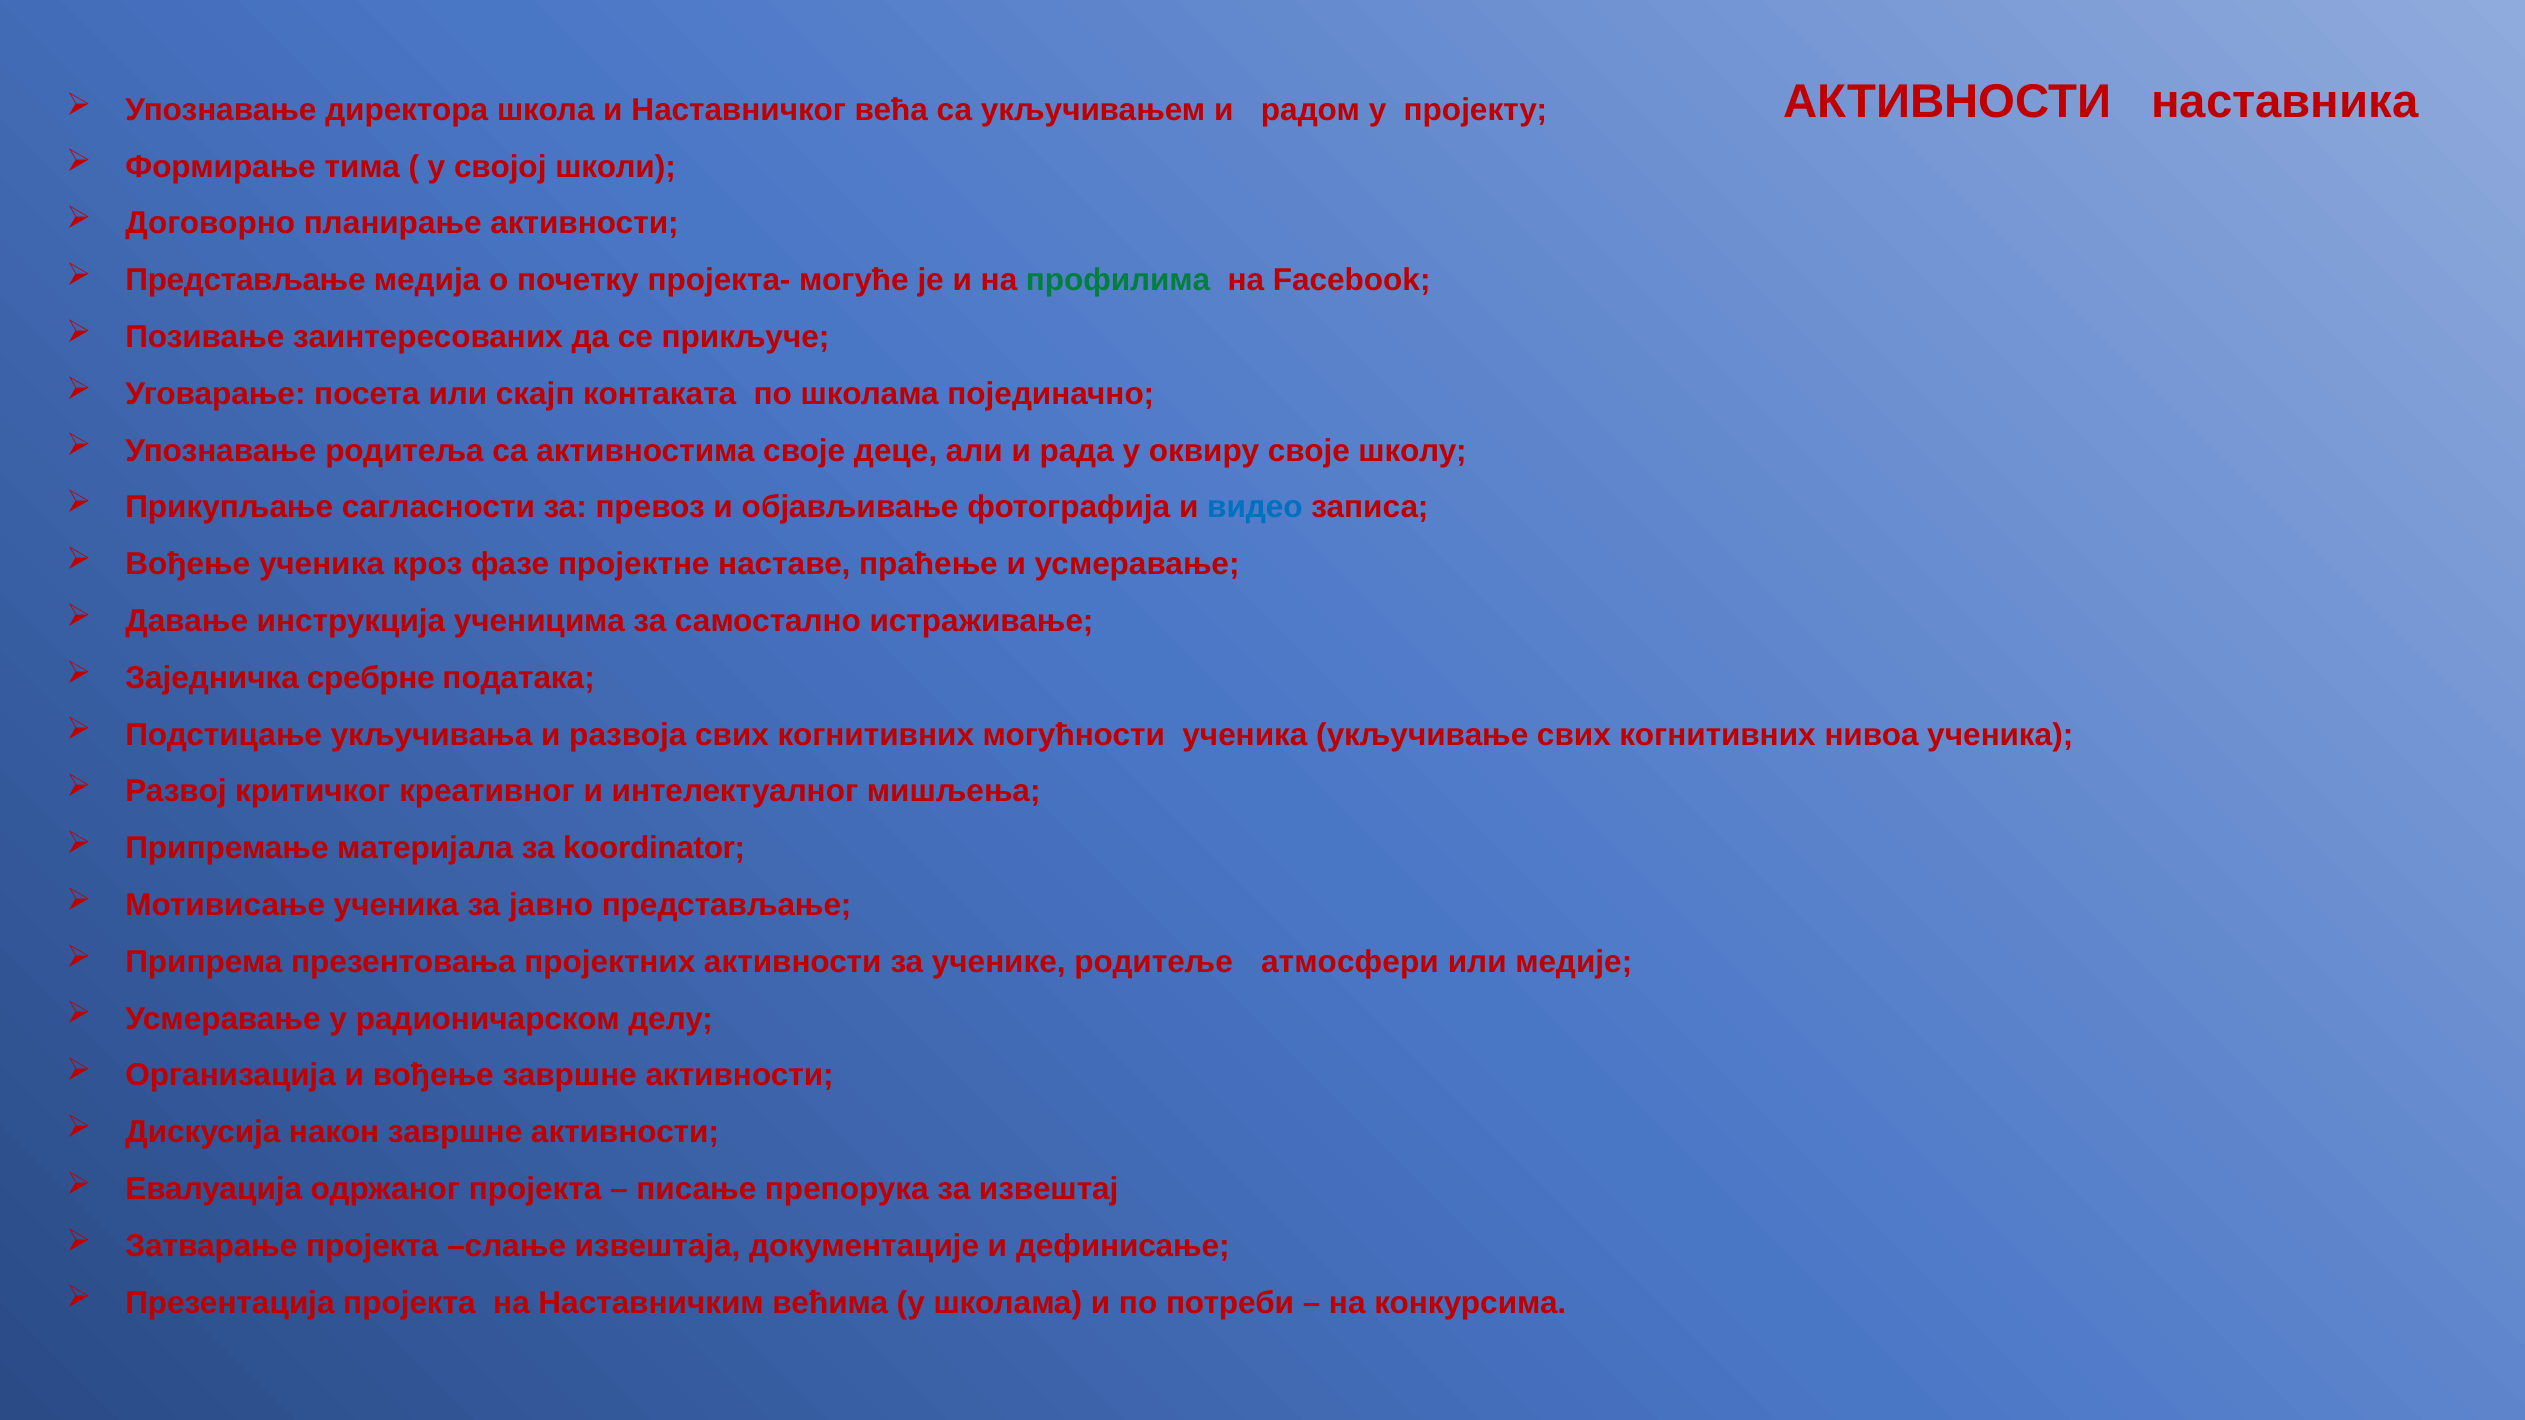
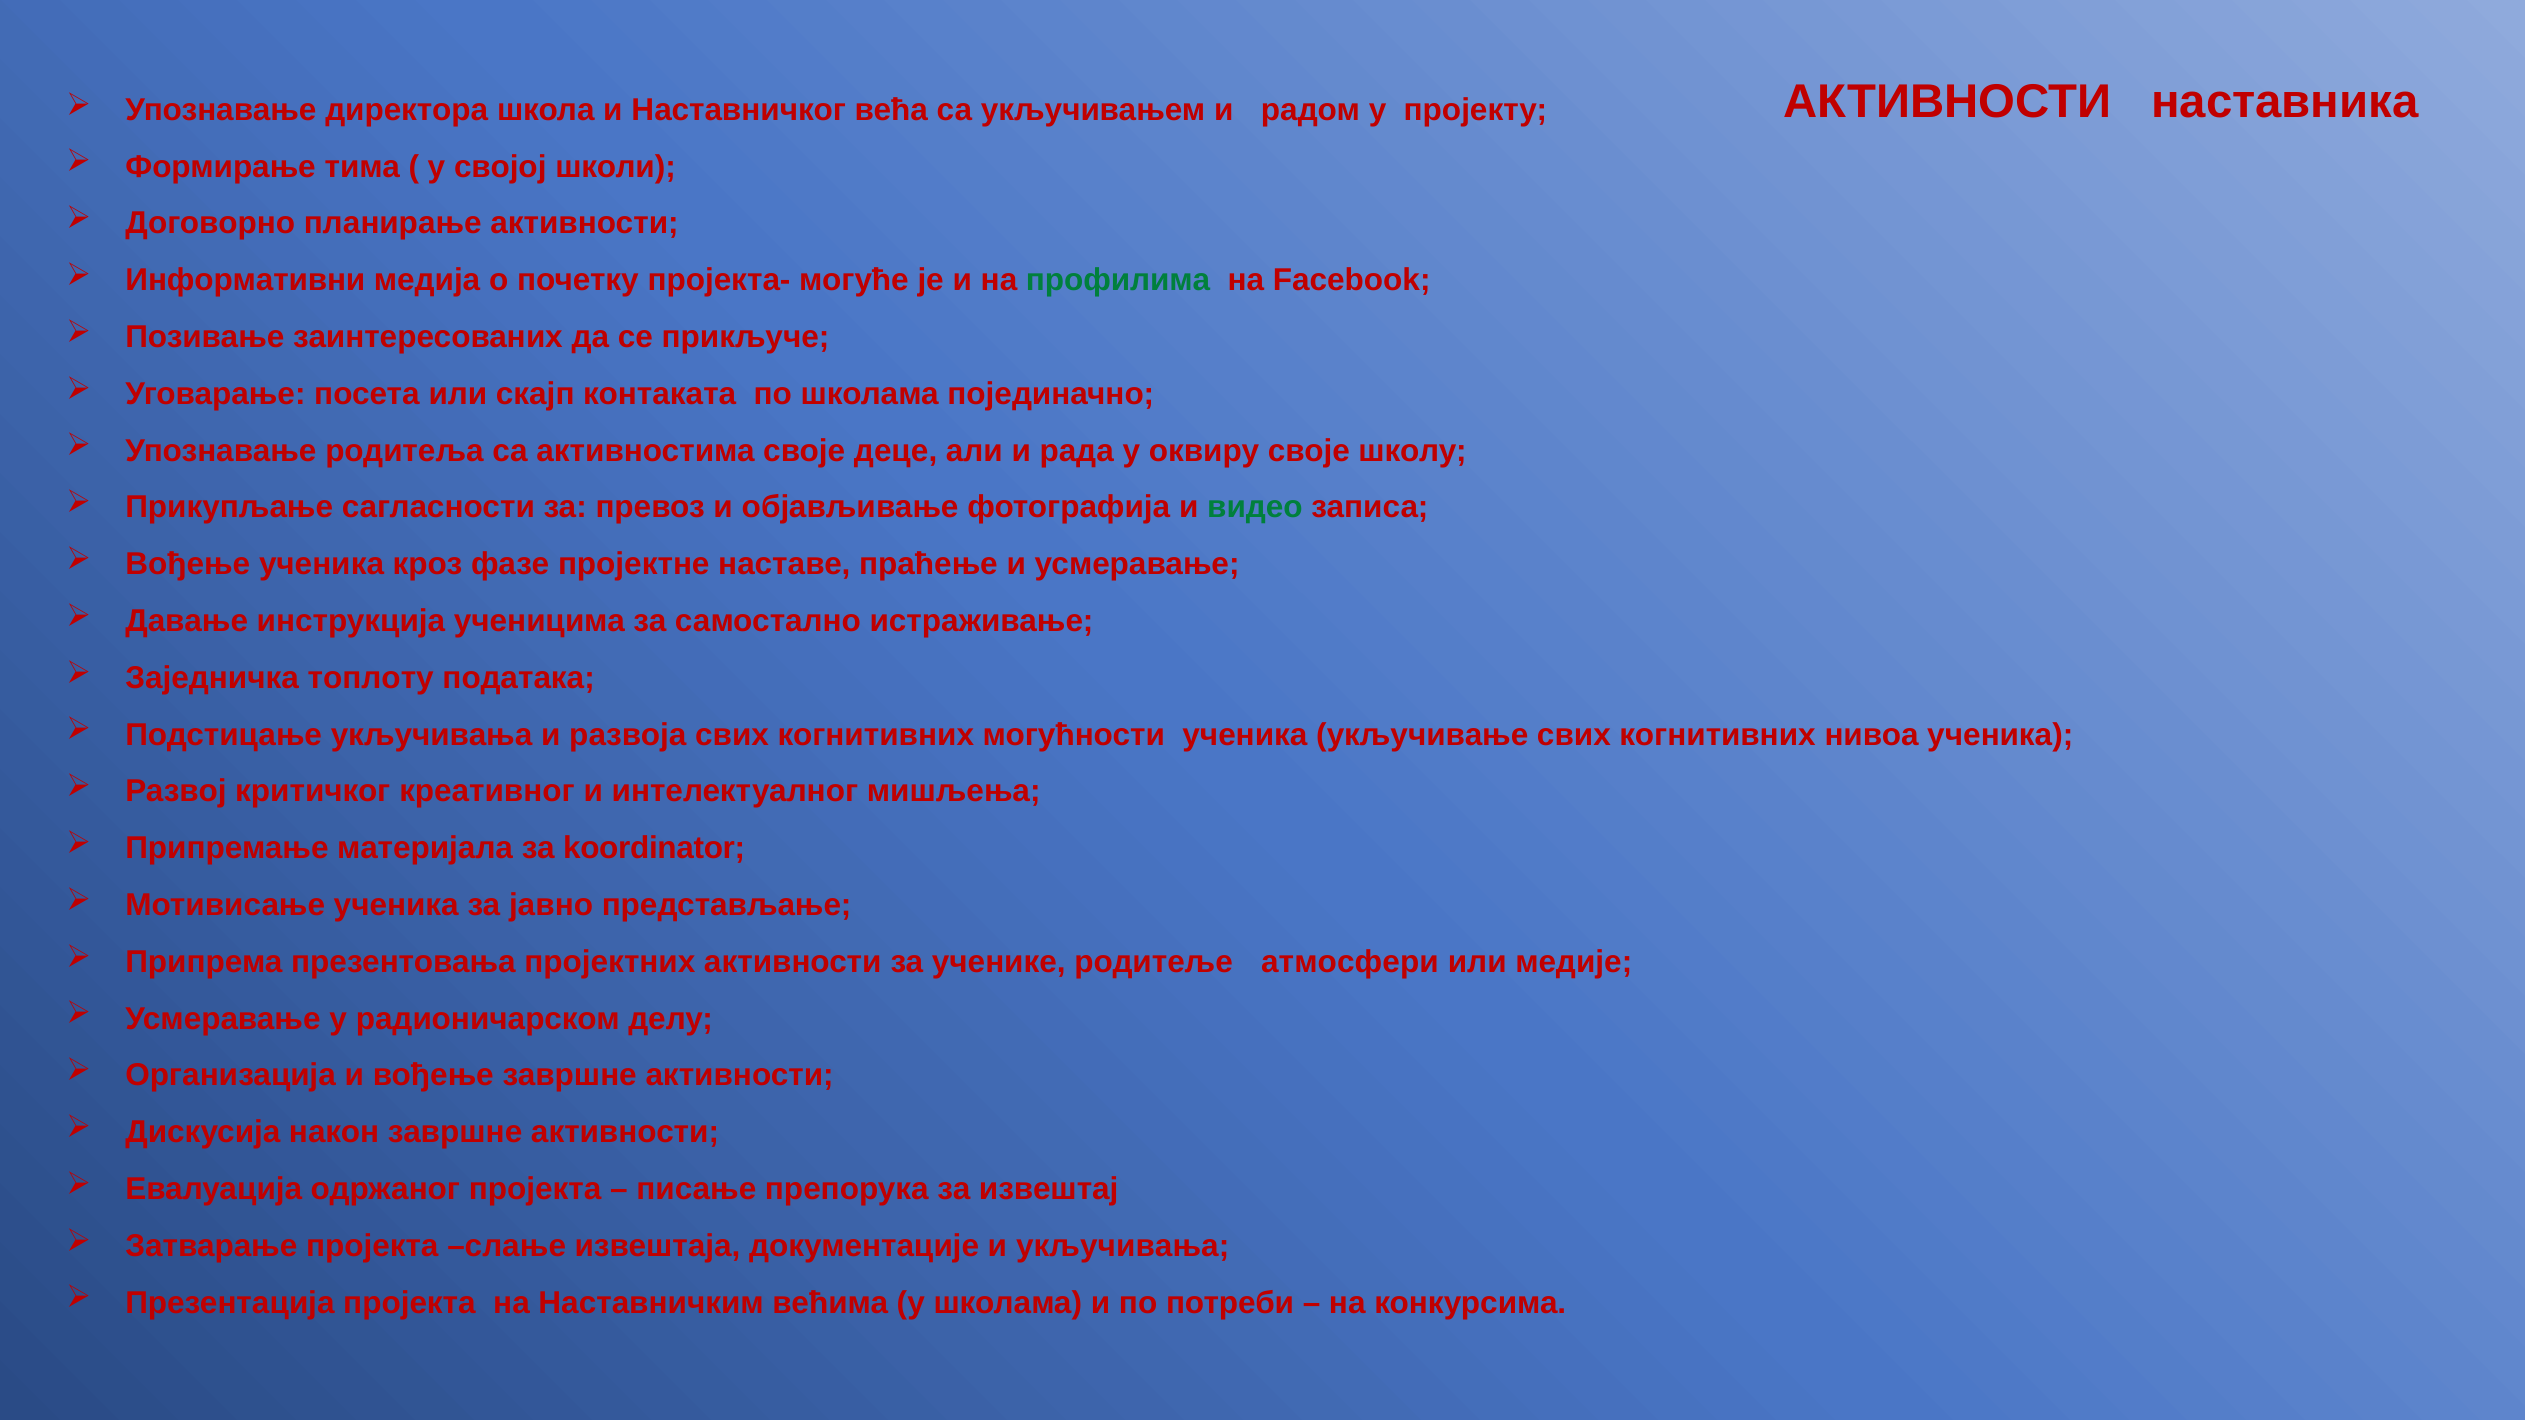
Представљање at (246, 280): Представљање -> Информативни
видео colour: blue -> green
сребрне: сребрне -> топлоту
и дефинисање: дефинисање -> укључивања
